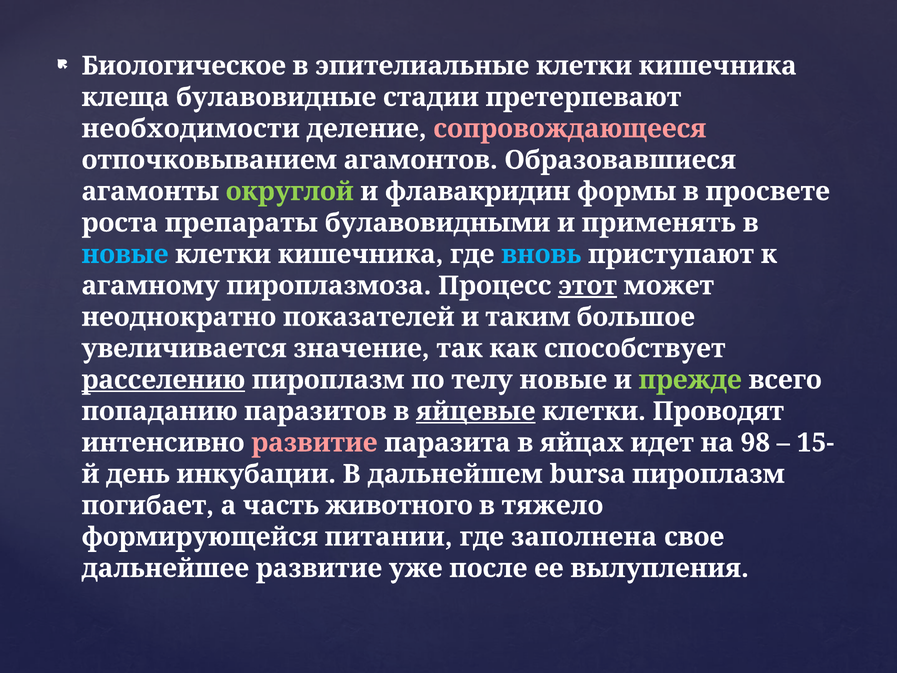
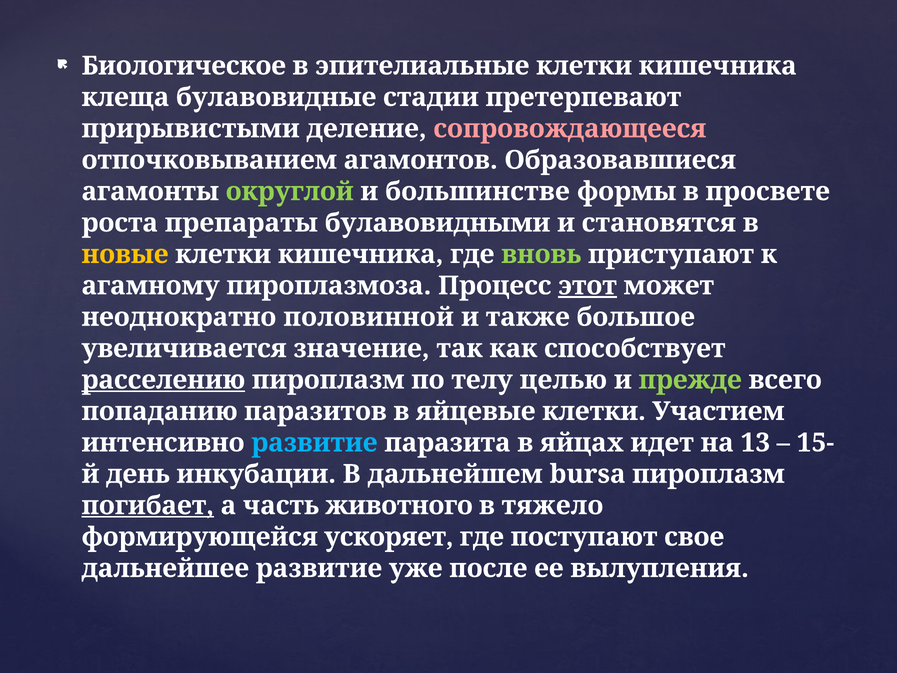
необходимости: необходимости -> прирывистыми
флавакридин: флавакридин -> большинстве
применять: применять -> становятся
новые at (125, 254) colour: light blue -> yellow
вновь colour: light blue -> light green
показателей: показателей -> половинной
таким: таким -> также
телу новые: новые -> целью
яйцевые underline: present -> none
Проводят: Проводят -> Участием
развитие at (314, 443) colour: pink -> light blue
98: 98 -> 13
погибает underline: none -> present
питании: питании -> ускоряет
заполнена: заполнена -> поступают
